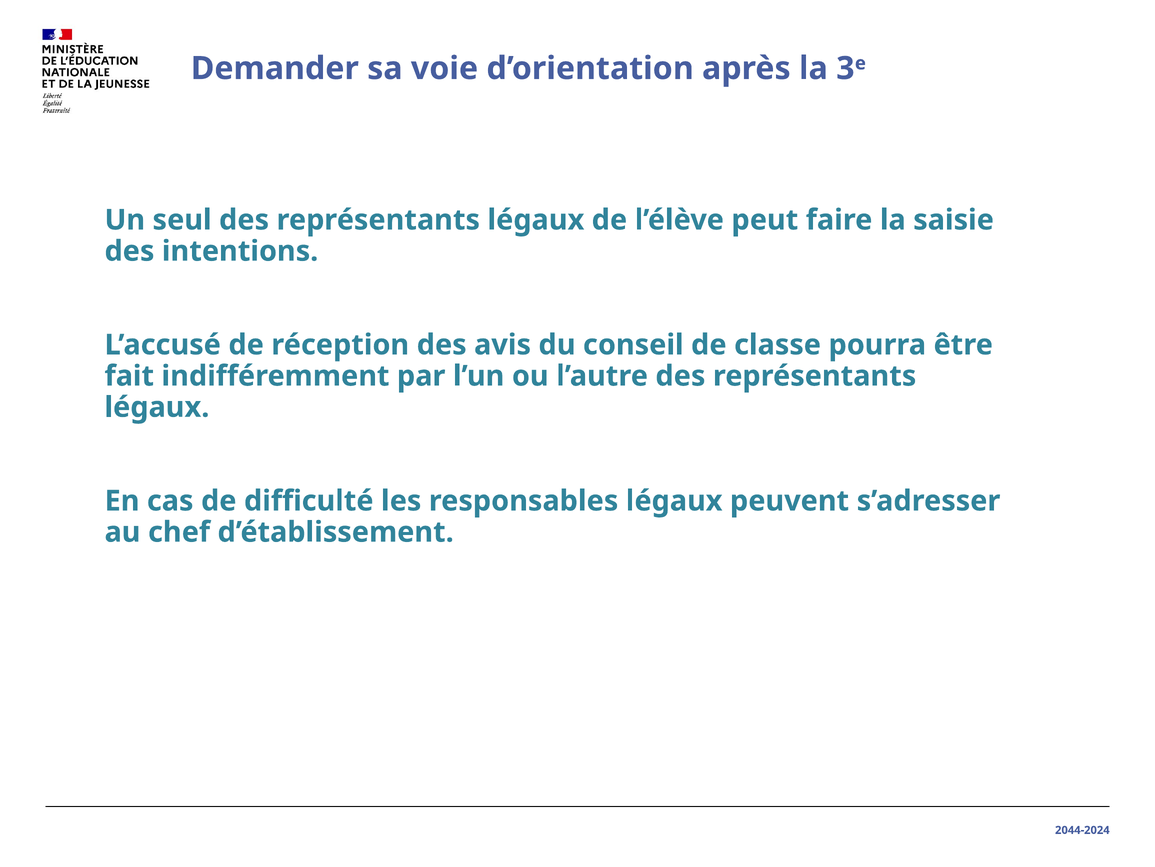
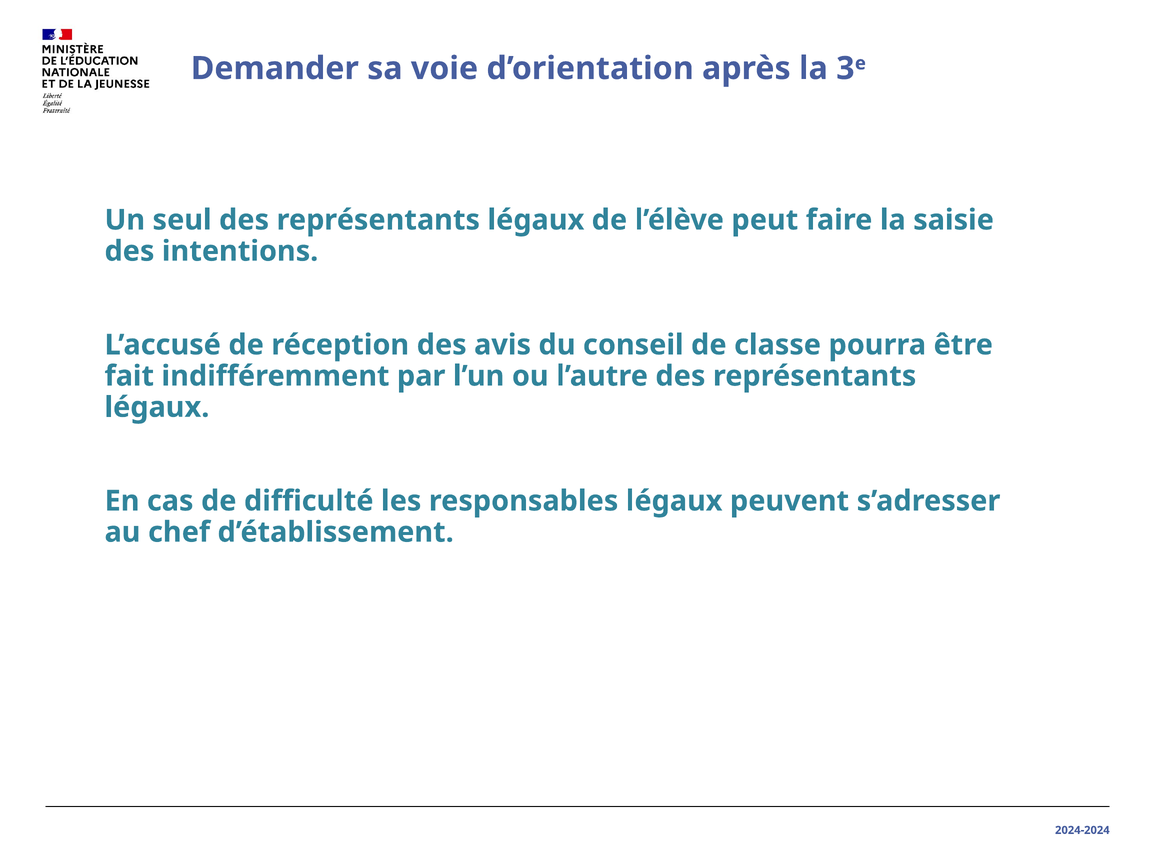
2044-2024: 2044-2024 -> 2024-2024
